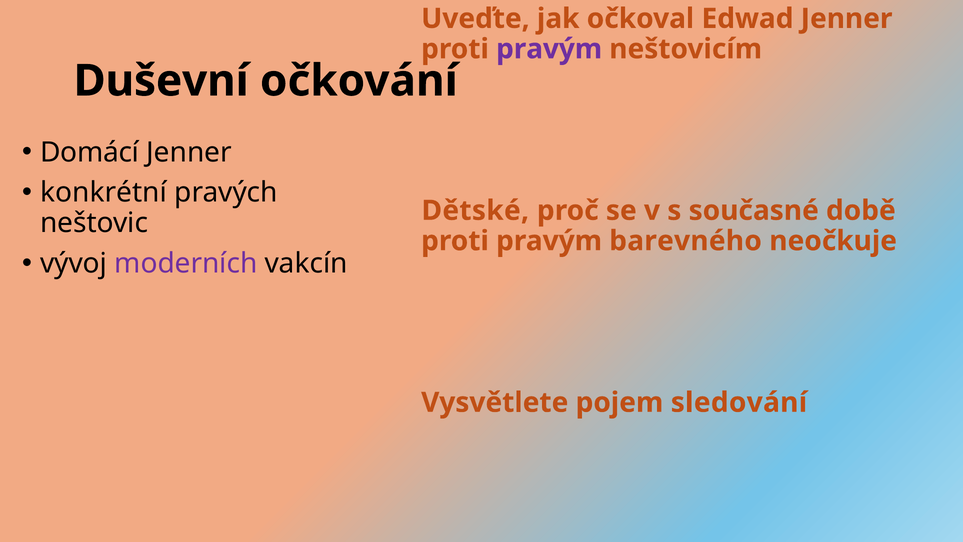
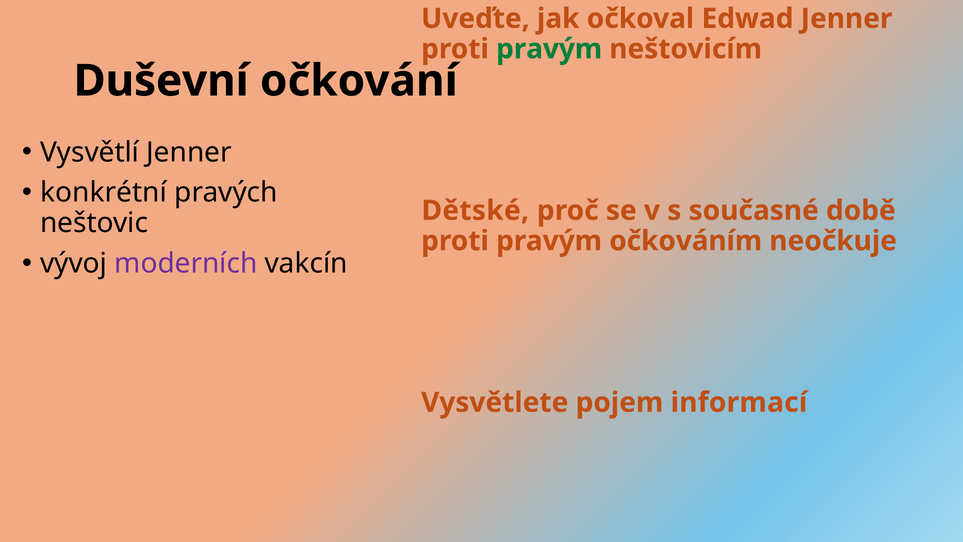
pravým at (549, 49) colour: purple -> green
Domácí: Domácí -> Vysvětlí
barevného: barevného -> očkováním
sledování: sledování -> informací
